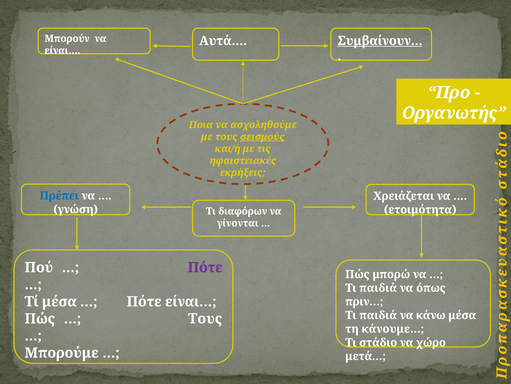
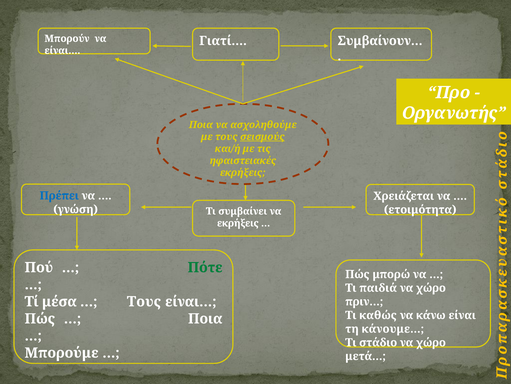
Αυτά…: Αυτά… -> Γιατί…
Συμβαίνουν… underline: present -> none
διαφόρων: διαφόρων -> συμβαίνει
γίνονται at (238, 223): γίνονται -> εκρήξεις
Πότε at (205, 267) colour: purple -> green
όπως at (431, 287): όπως -> χώρο
Πότε at (144, 301): Πότε -> Τους
παιδιά at (378, 315): παιδιά -> καθώς
κάνω μέσα: μέσα -> είναι
Τους at (205, 318): Τους -> Ποια
